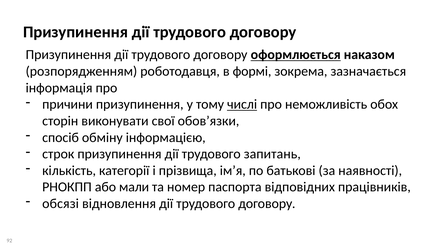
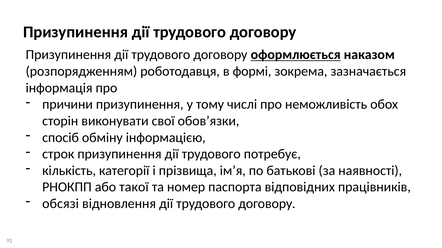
числі underline: present -> none
запитань: запитань -> потребує
мали: мали -> такої
